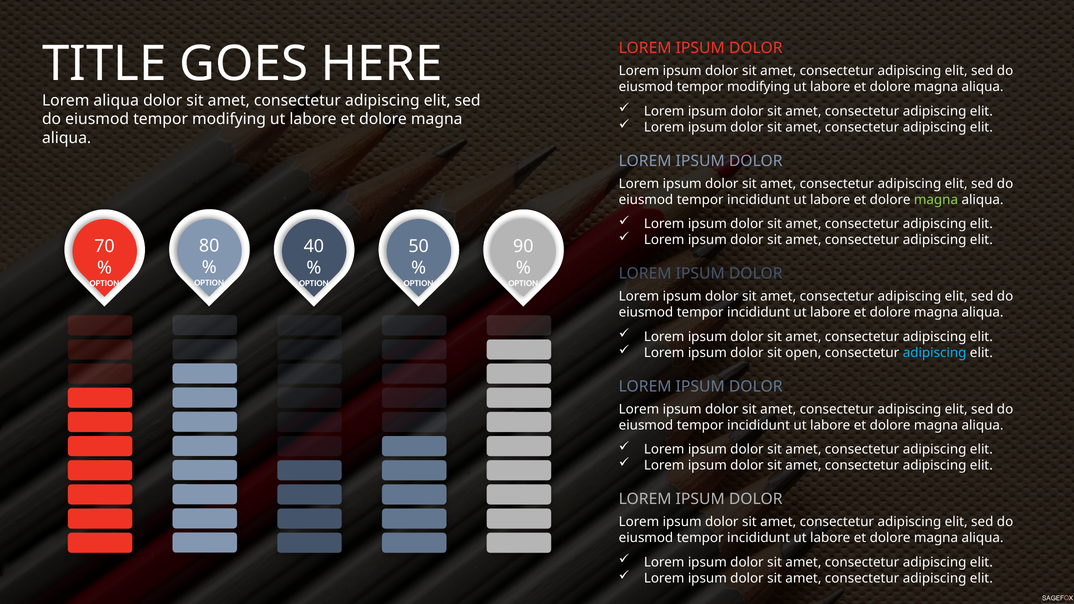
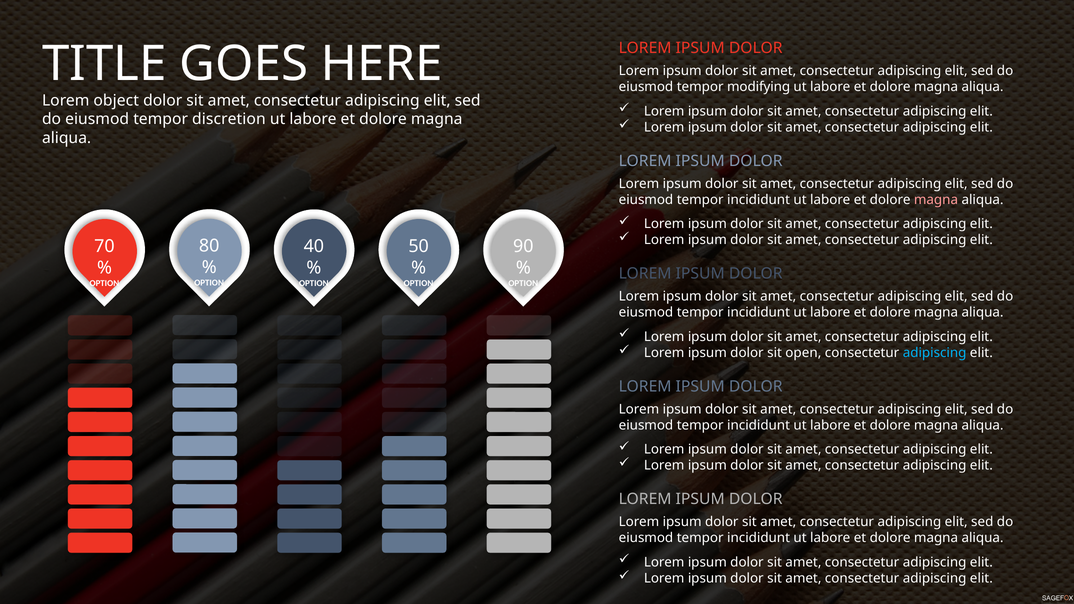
Lorem aliqua: aliqua -> object
modifying at (229, 119): modifying -> discretion
magna at (936, 200) colour: light green -> pink
